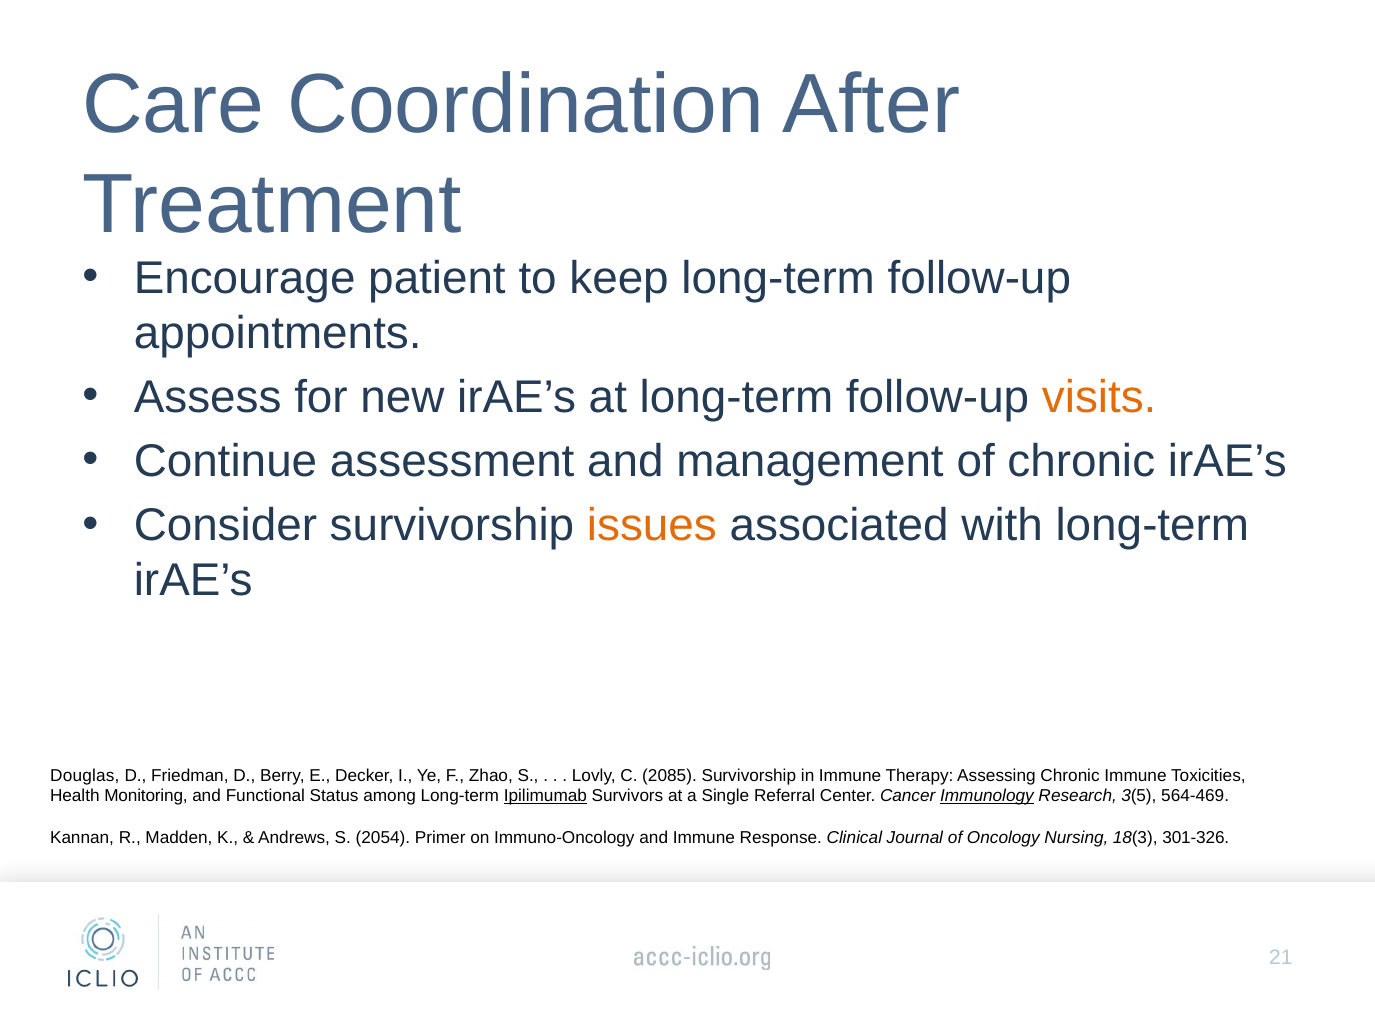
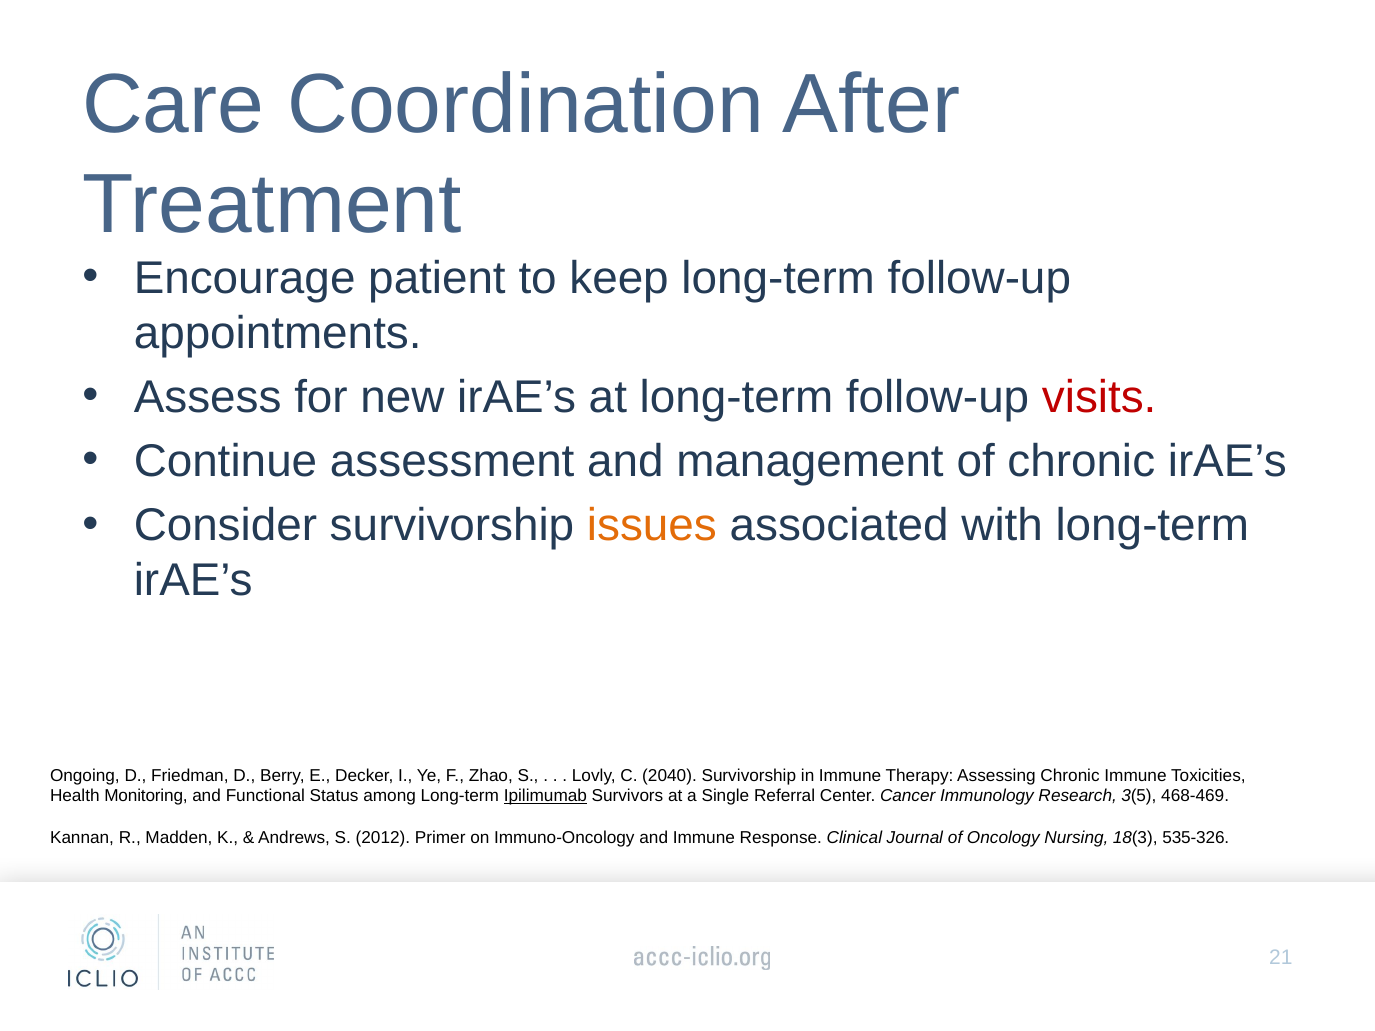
visits colour: orange -> red
Douglas: Douglas -> Ongoing
2085: 2085 -> 2040
Immunology underline: present -> none
564-469: 564-469 -> 468-469
2054: 2054 -> 2012
301-326: 301-326 -> 535-326
